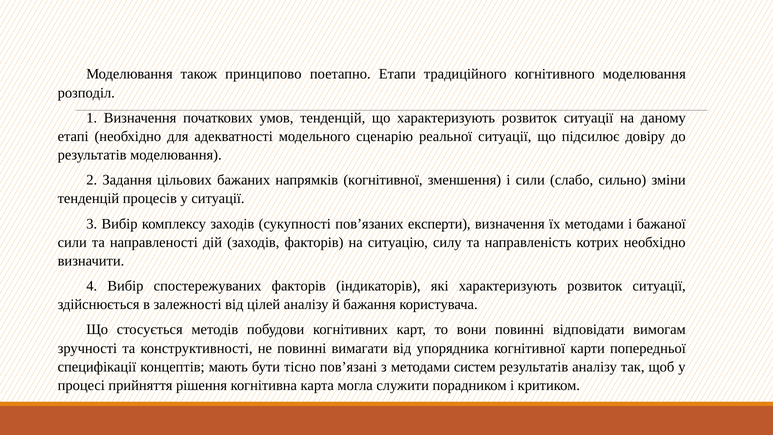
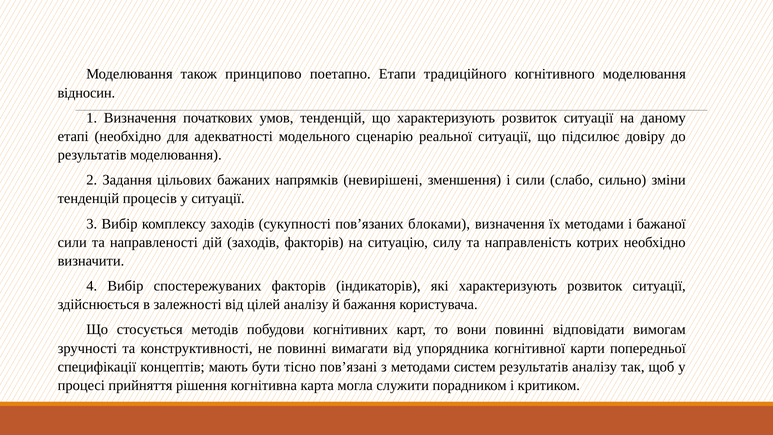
розподіл: розподіл -> відносин
напрямків когнітивної: когнітивної -> невирішені
експерти: експерти -> блоками
